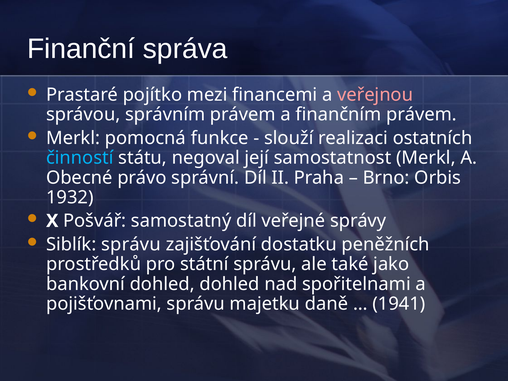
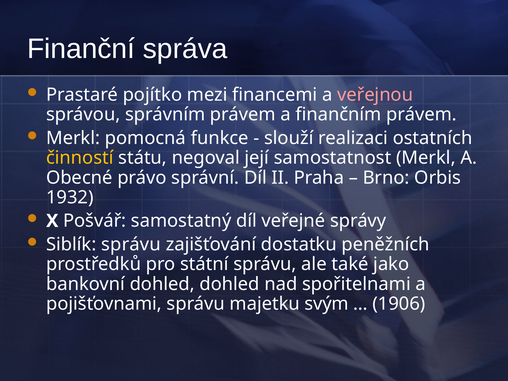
činností colour: light blue -> yellow
daně: daně -> svým
1941: 1941 -> 1906
